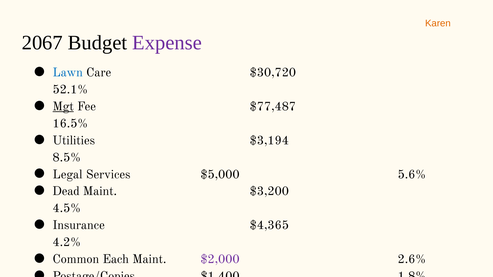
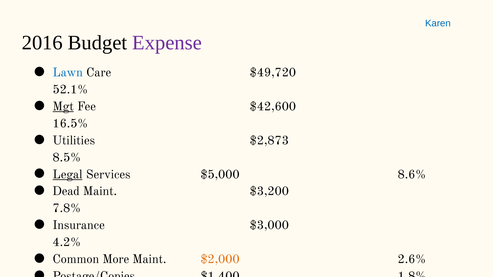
Karen colour: orange -> blue
2067: 2067 -> 2016
$30,720: $30,720 -> $49,720
$77,487: $77,487 -> $42,600
$3,194: $3,194 -> $2,873
Legal underline: none -> present
5.6%: 5.6% -> 8.6%
4.5%: 4.5% -> 7.8%
$4,365: $4,365 -> $3,000
Each: Each -> More
$2,000 colour: purple -> orange
